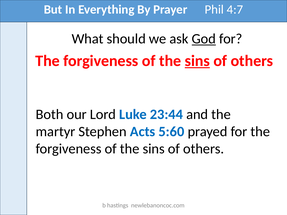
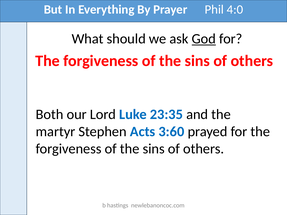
4:7: 4:7 -> 4:0
sins at (197, 61) underline: present -> none
23:44: 23:44 -> 23:35
5:60: 5:60 -> 3:60
